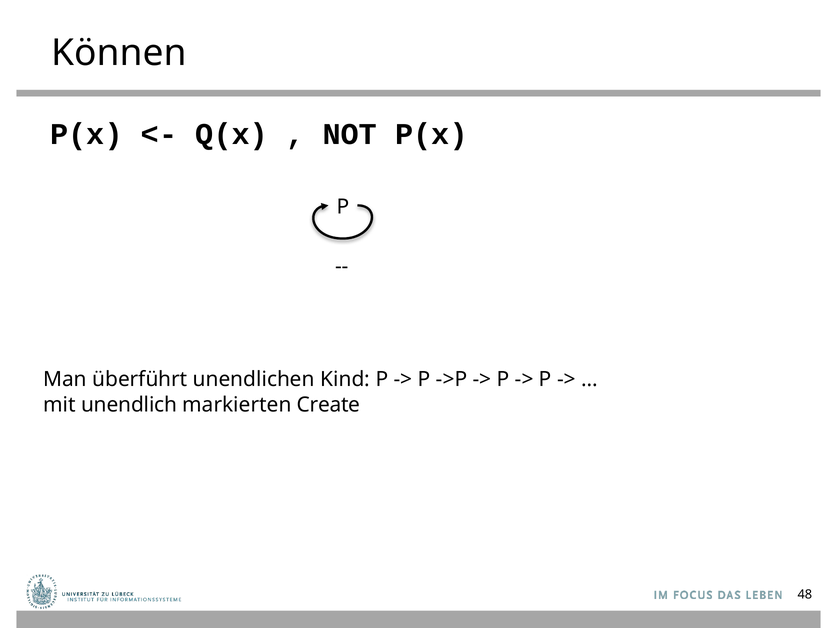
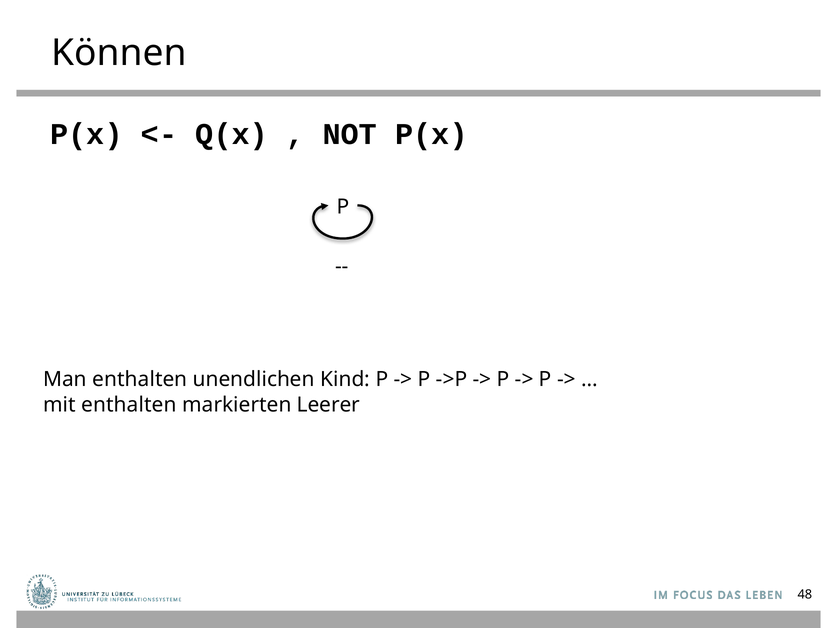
Man überführt: überführt -> enthalten
mit unendlich: unendlich -> enthalten
Create: Create -> Leerer
